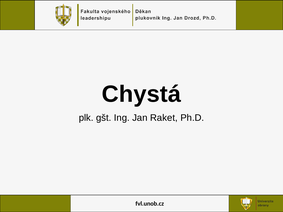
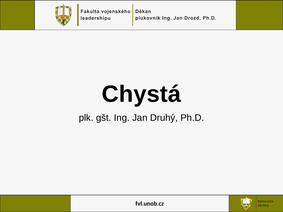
Raket: Raket -> Druhý
